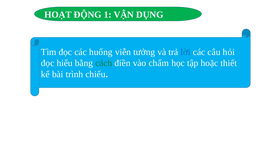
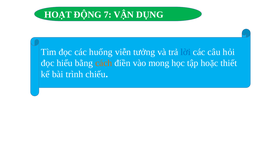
1: 1 -> 7
cách colour: green -> orange
chấm: chấm -> mong
